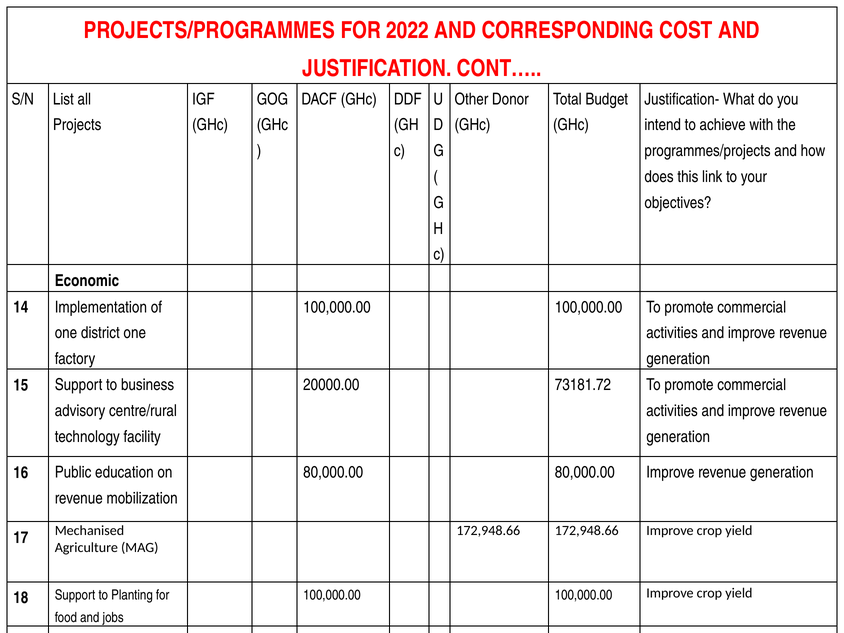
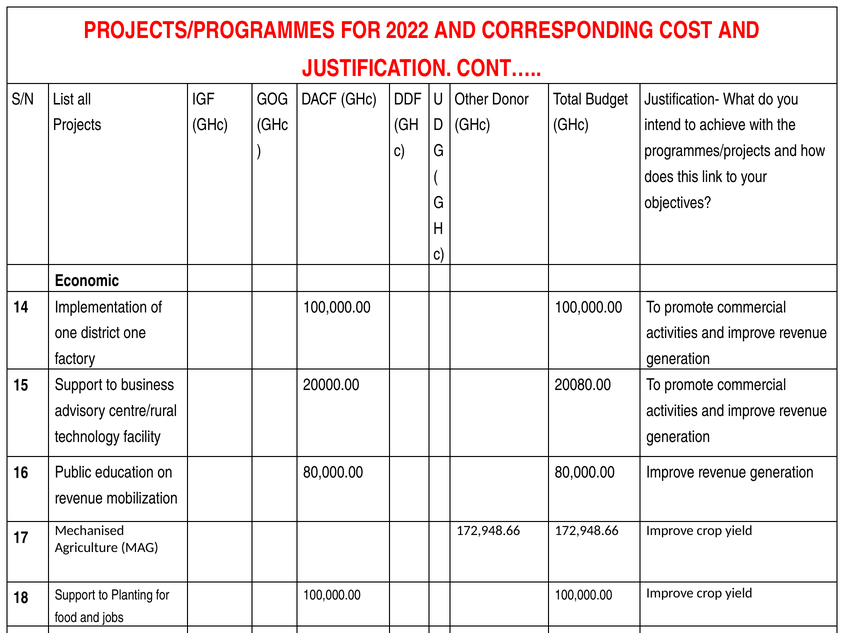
73181.72: 73181.72 -> 20080.00
